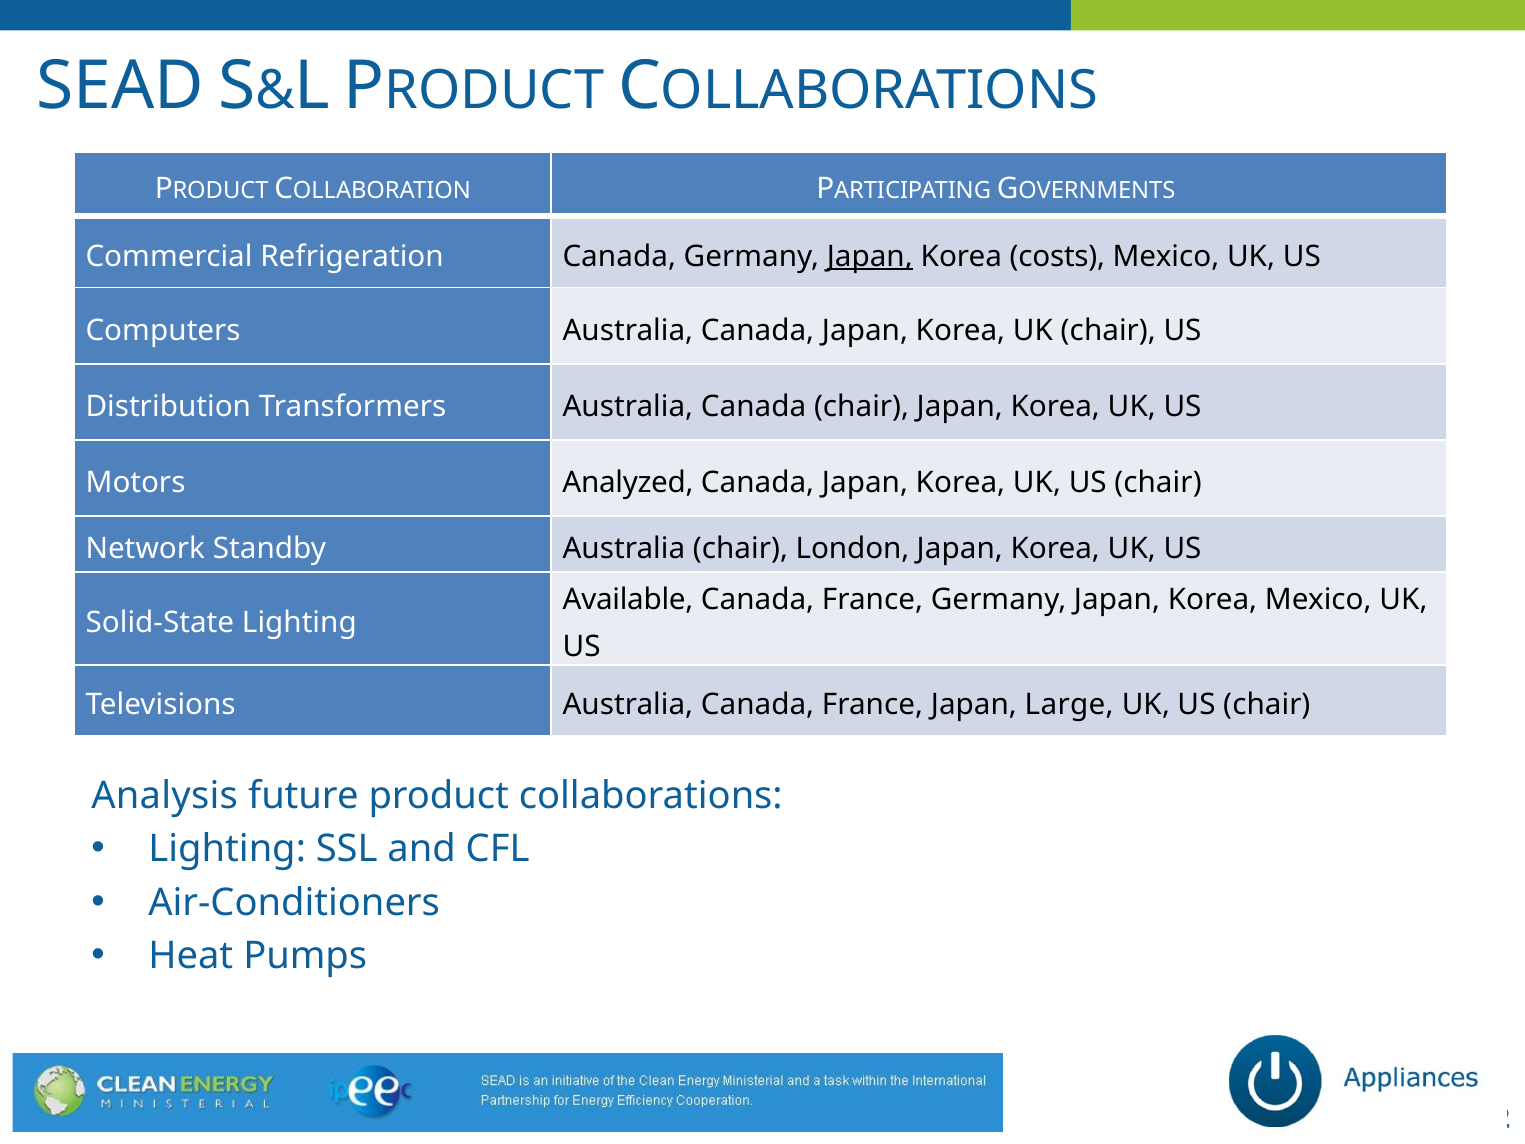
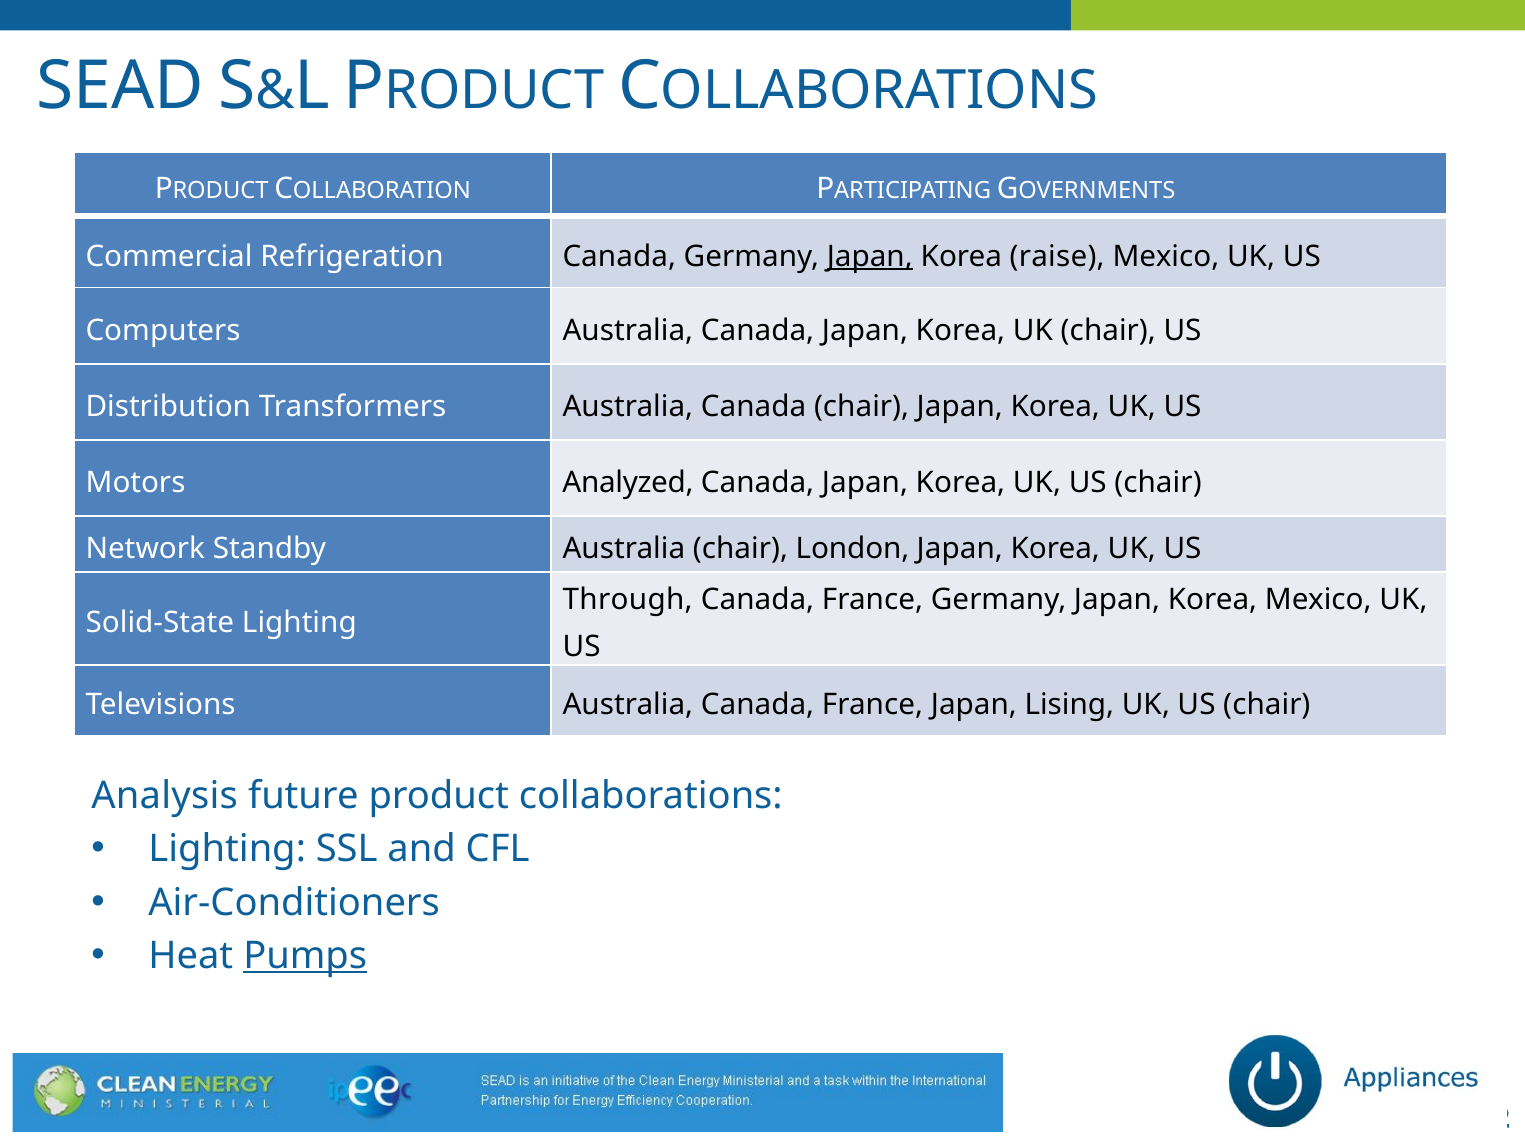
costs: costs -> raise
Available: Available -> Through
Large: Large -> Lising
Pumps underline: none -> present
